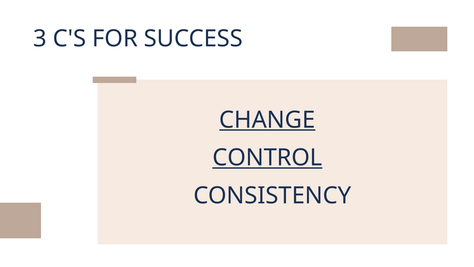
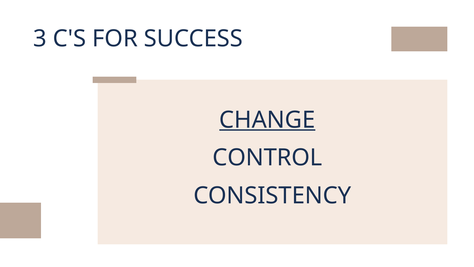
CONTROL underline: present -> none
